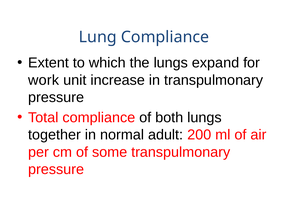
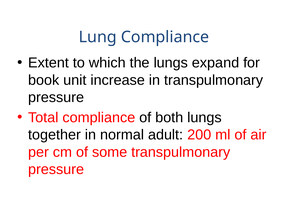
work: work -> book
